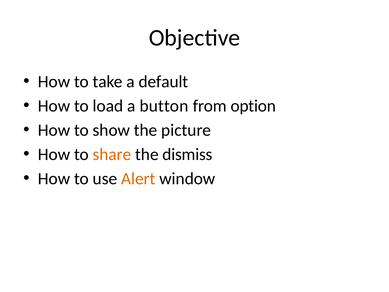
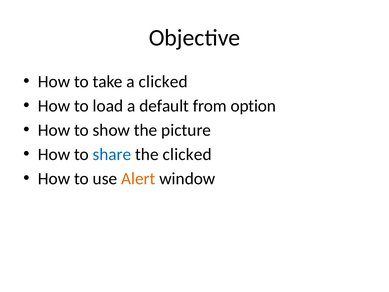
a default: default -> clicked
button: button -> default
share colour: orange -> blue
the dismiss: dismiss -> clicked
